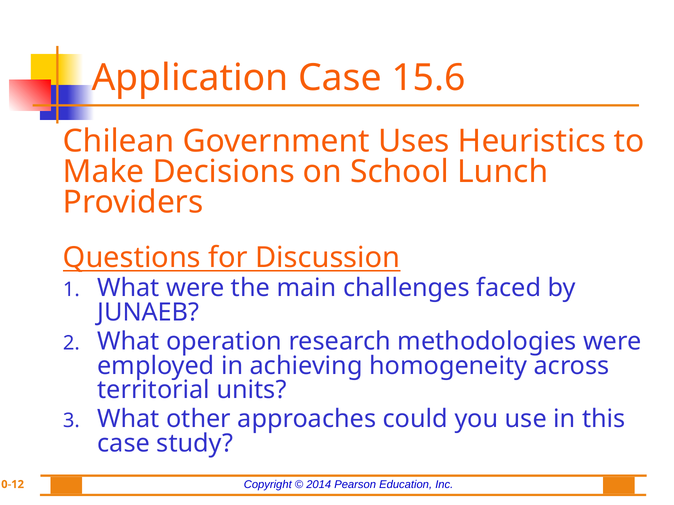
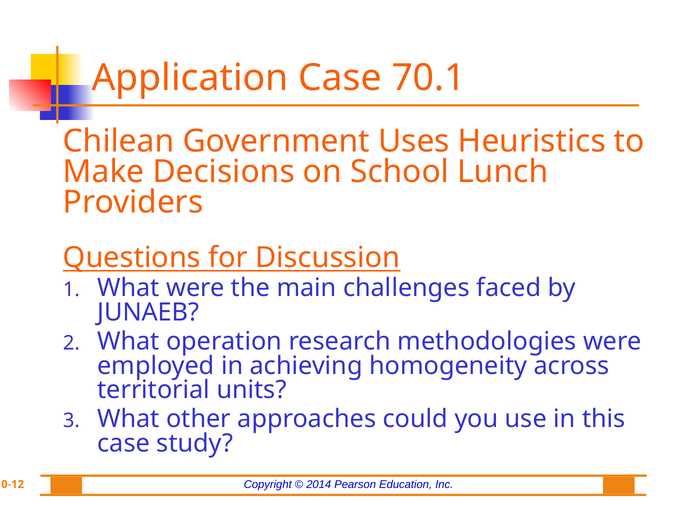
15.6: 15.6 -> 70.1
